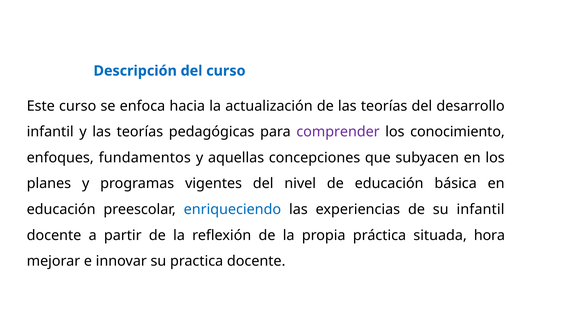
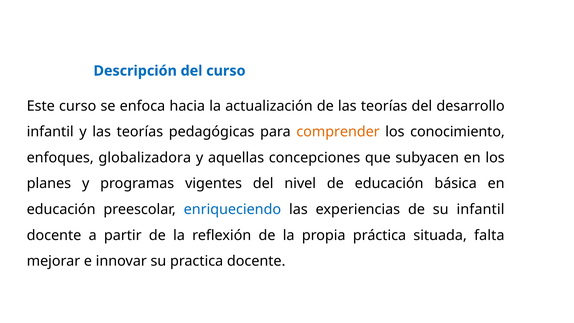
comprender colour: purple -> orange
fundamentos: fundamentos -> globalizadora
hora: hora -> falta
